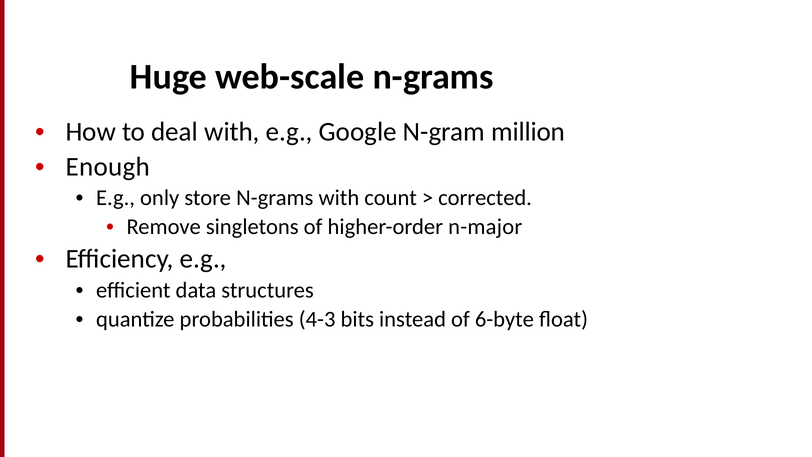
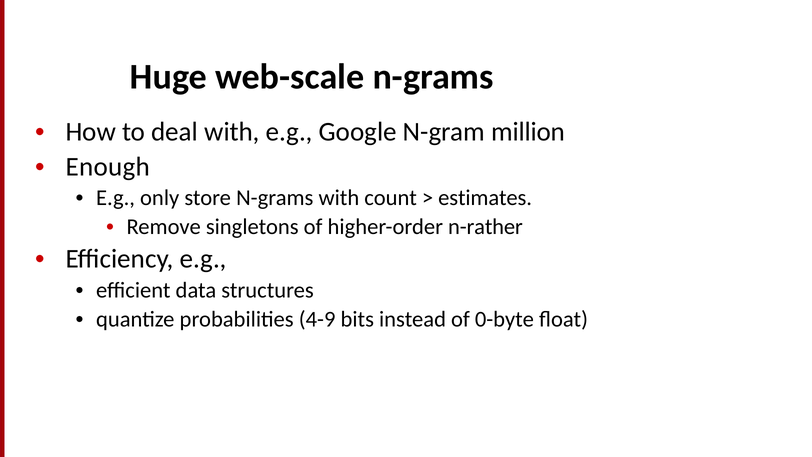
corrected: corrected -> estimates
n-major: n-major -> n-rather
4-3: 4-3 -> 4-9
6-byte: 6-byte -> 0-byte
